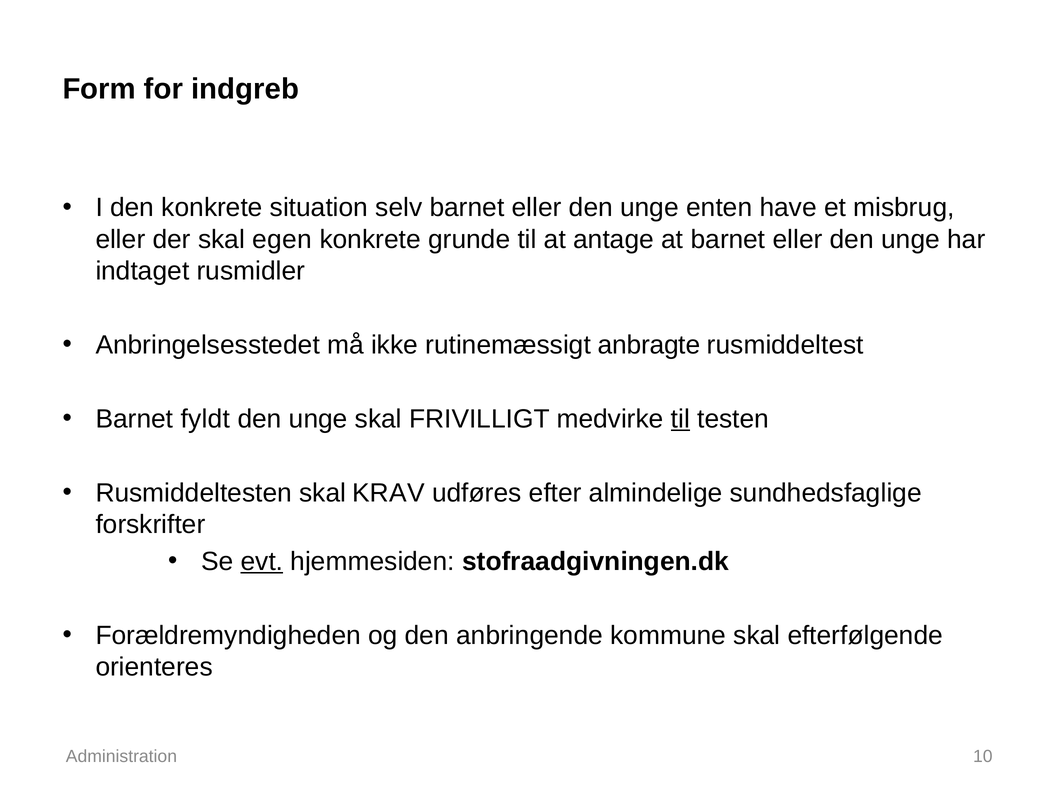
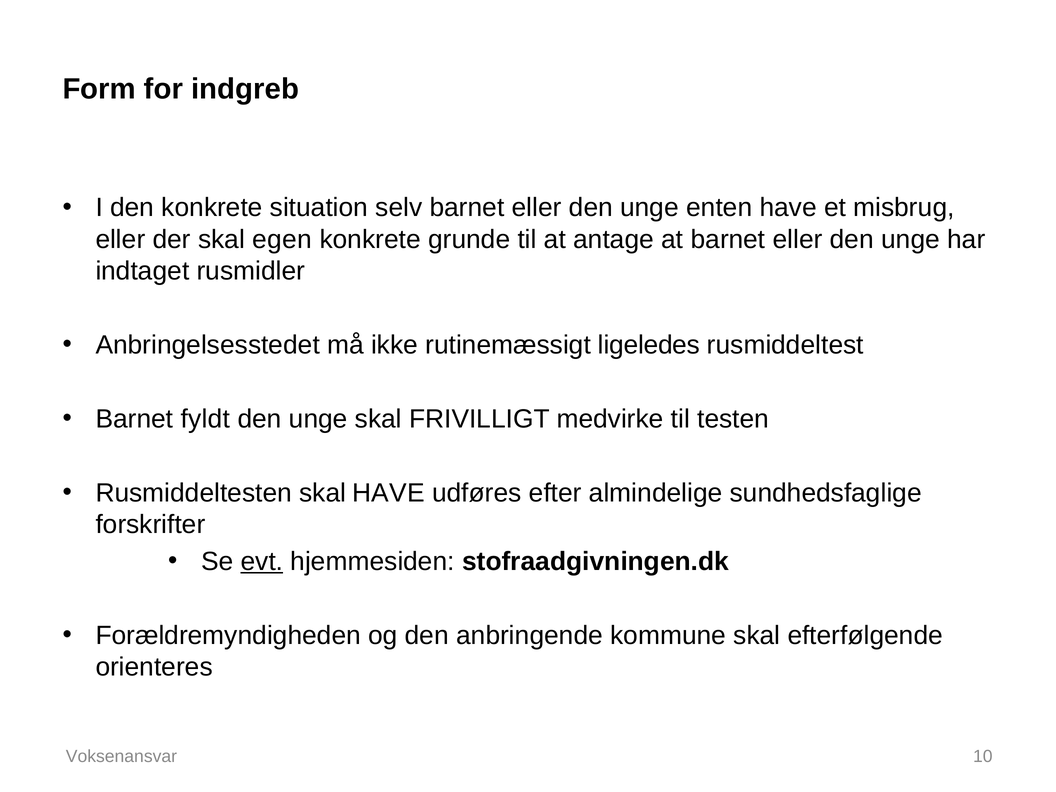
anbragte: anbragte -> ligeledes
til at (680, 419) underline: present -> none
skal KRAV: KRAV -> HAVE
Administration: Administration -> Voksenansvar
